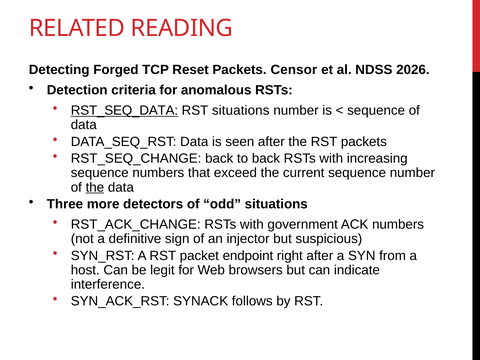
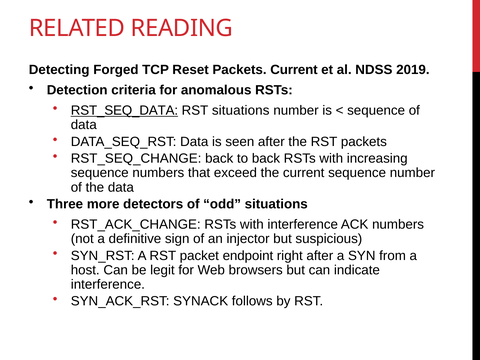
Packets Censor: Censor -> Current
2026: 2026 -> 2019
the at (95, 187) underline: present -> none
with government: government -> interference
